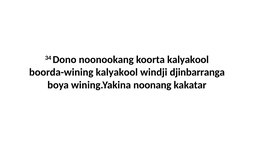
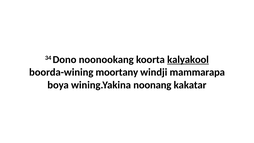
kalyakool at (188, 59) underline: none -> present
boorda-wining kalyakool: kalyakool -> moortany
djinbarranga: djinbarranga -> mammarapa
